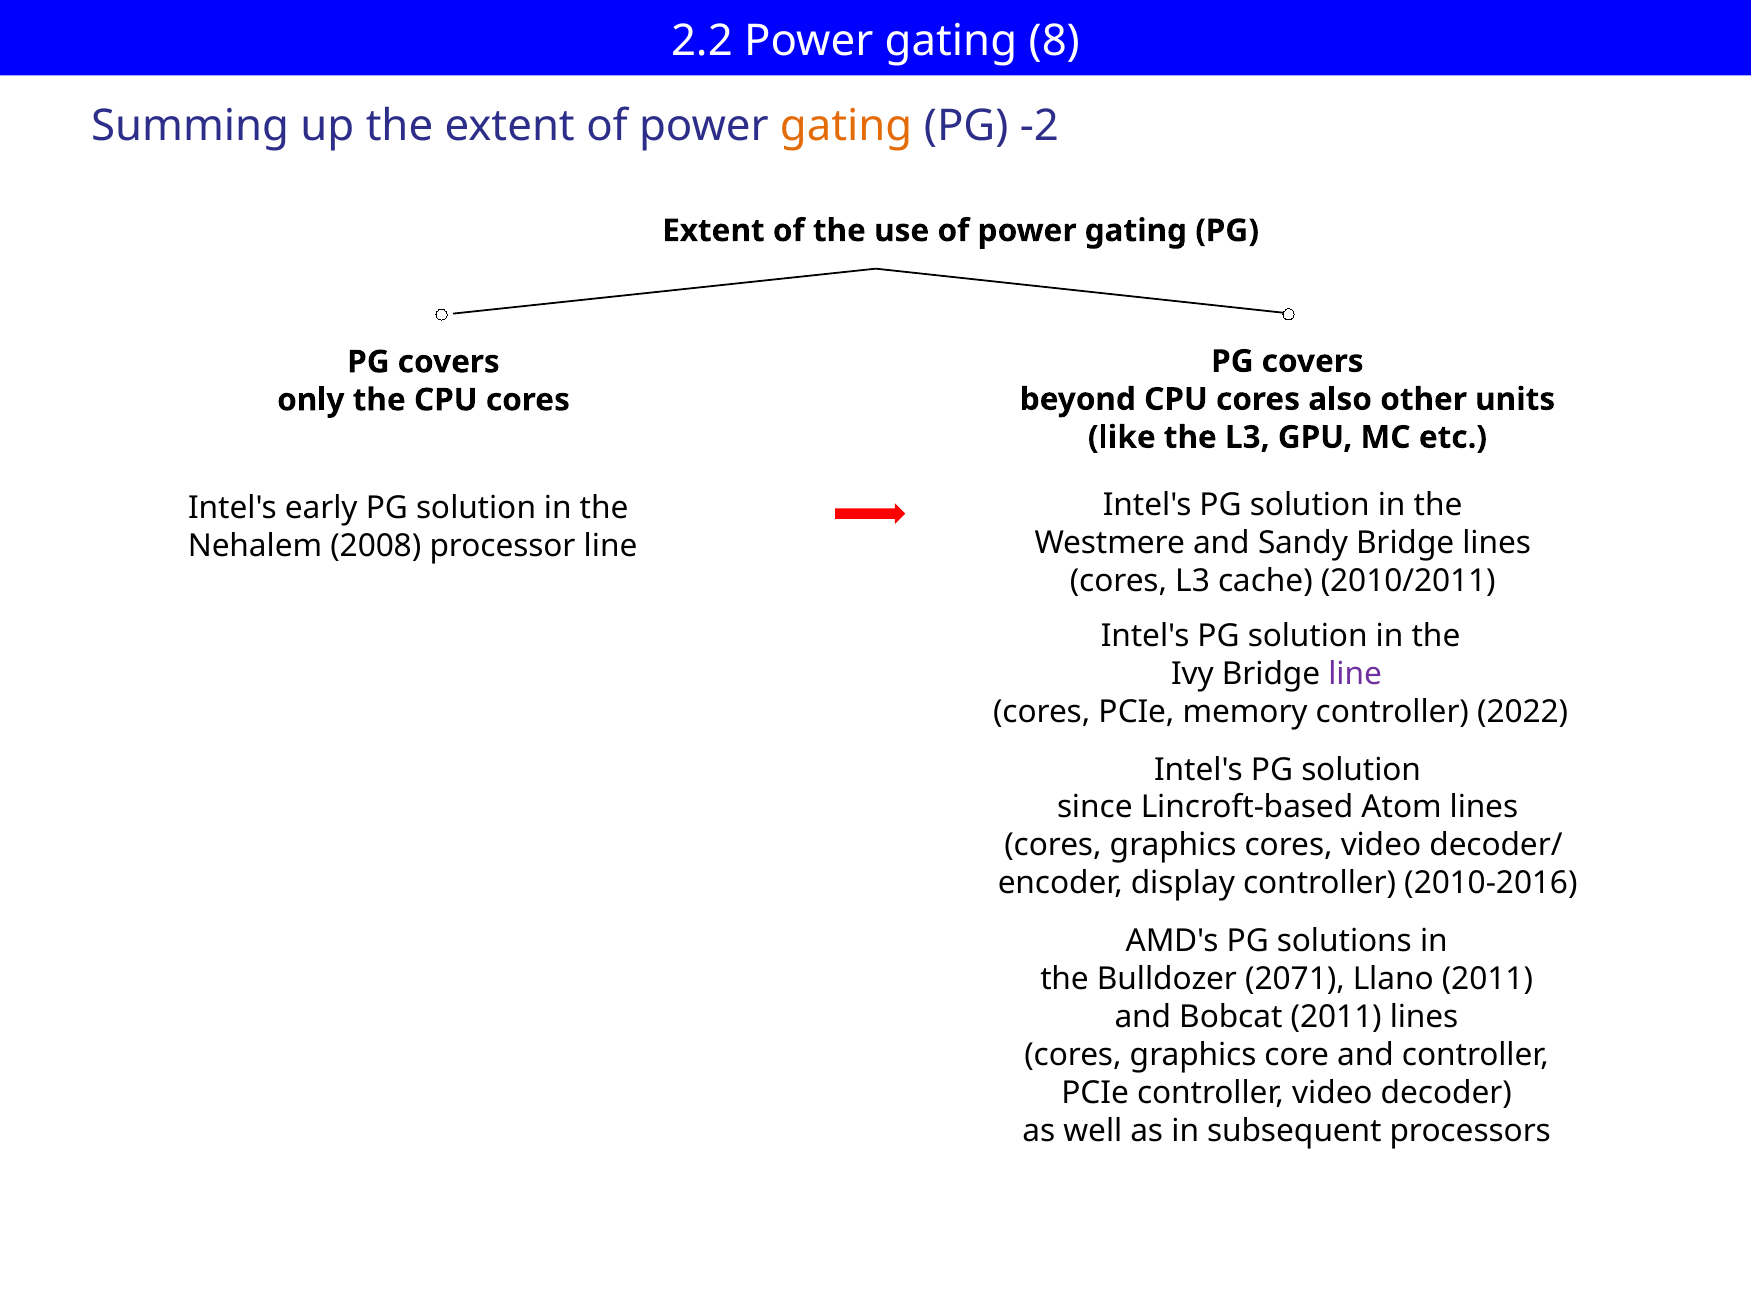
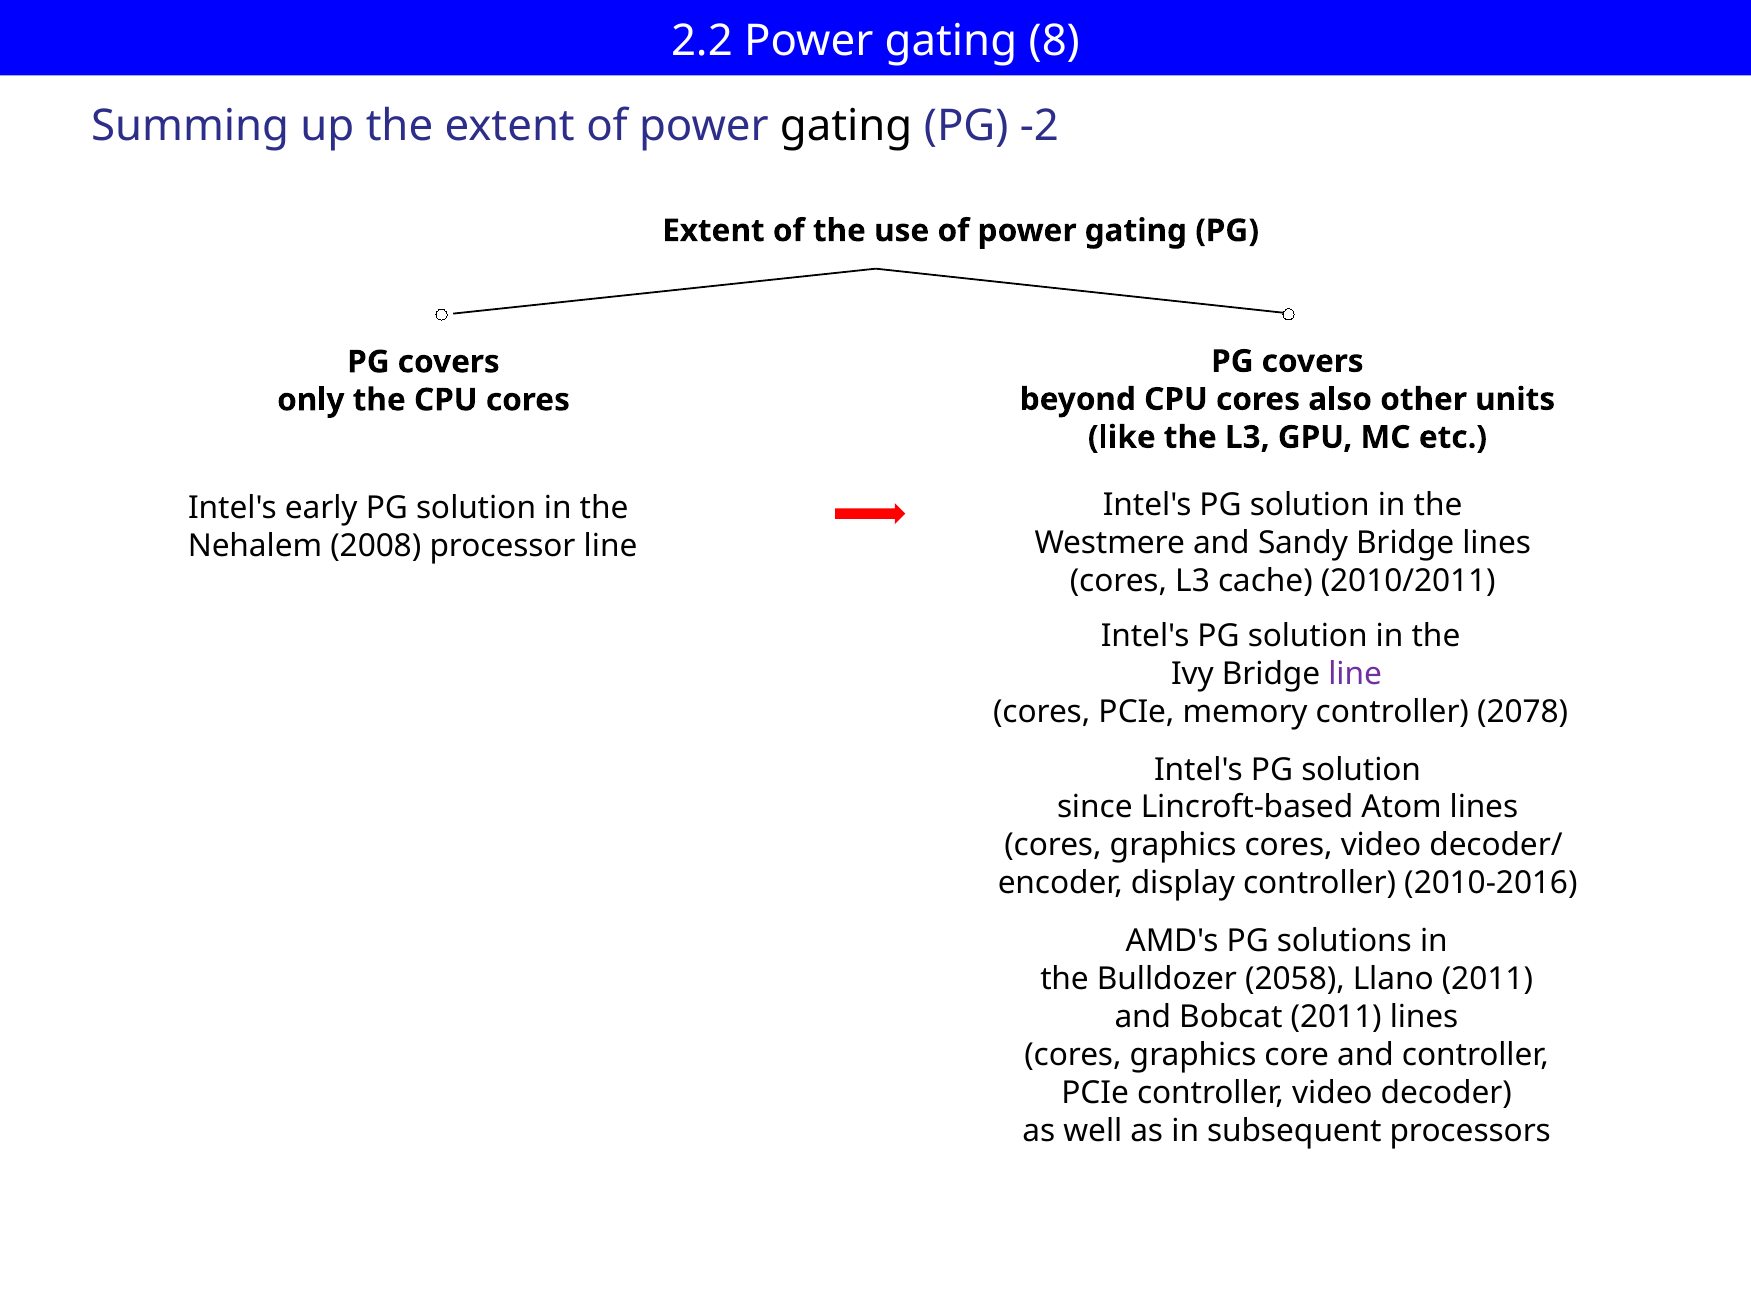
gating at (846, 126) colour: orange -> black
2022: 2022 -> 2078
2071: 2071 -> 2058
